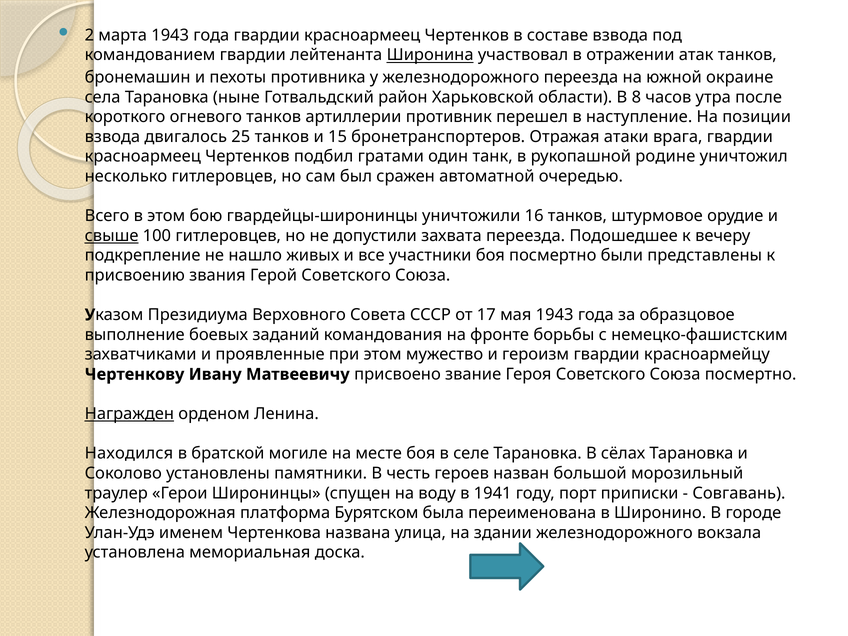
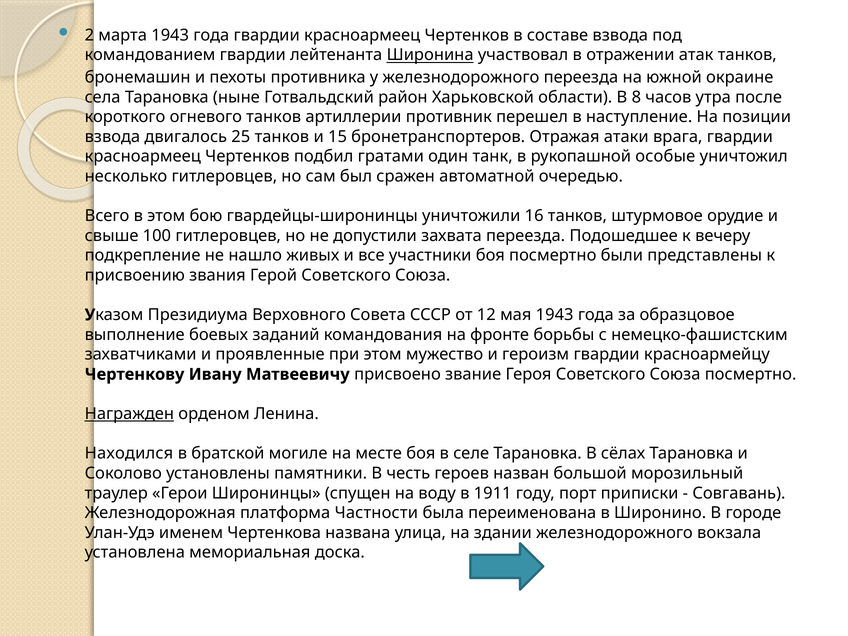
родине: родине -> особые
свыше underline: present -> none
17: 17 -> 12
1941: 1941 -> 1911
Бурятском: Бурятском -> Частности
